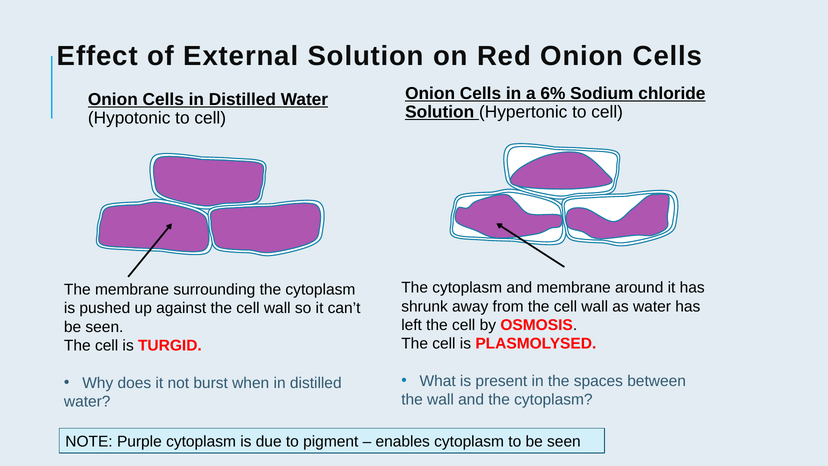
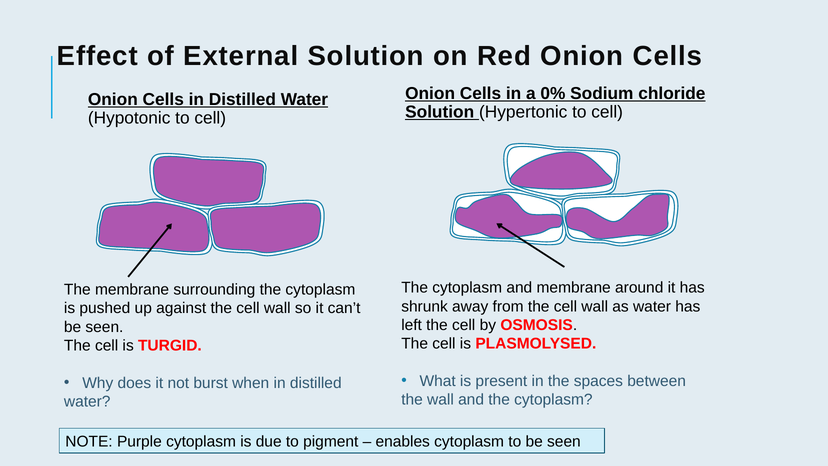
6%: 6% -> 0%
